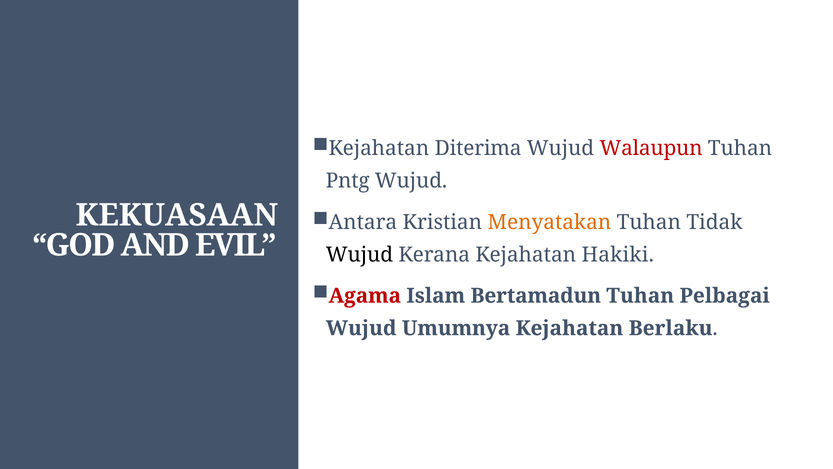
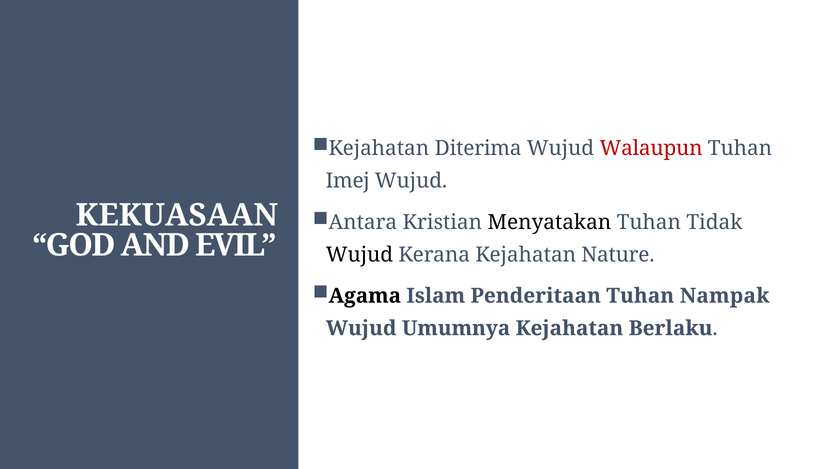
Pntg: Pntg -> Imej
Menyatakan colour: orange -> black
Hakiki: Hakiki -> Nature
Agama colour: red -> black
Bertamadun: Bertamadun -> Penderitaan
Pelbagai: Pelbagai -> Nampak
